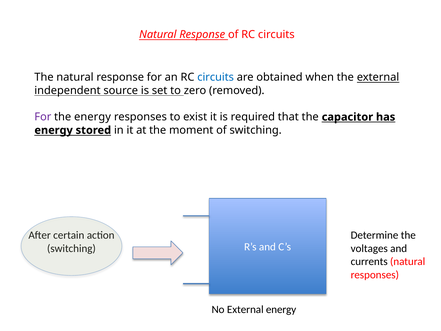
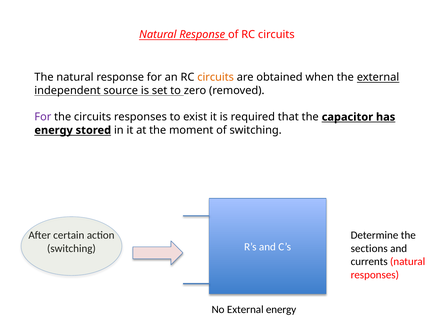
circuits at (216, 77) colour: blue -> orange
the energy: energy -> circuits
voltages: voltages -> sections
